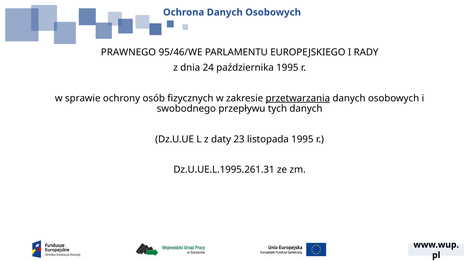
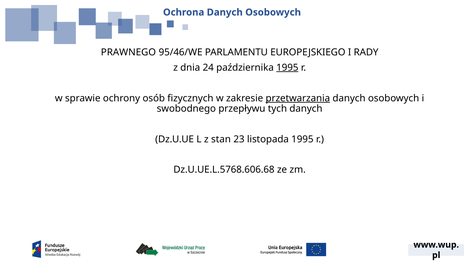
1995 at (287, 68) underline: none -> present
daty: daty -> stan
Dz.U.UE.L.1995.261.31: Dz.U.UE.L.1995.261.31 -> Dz.U.UE.L.5768.606.68
